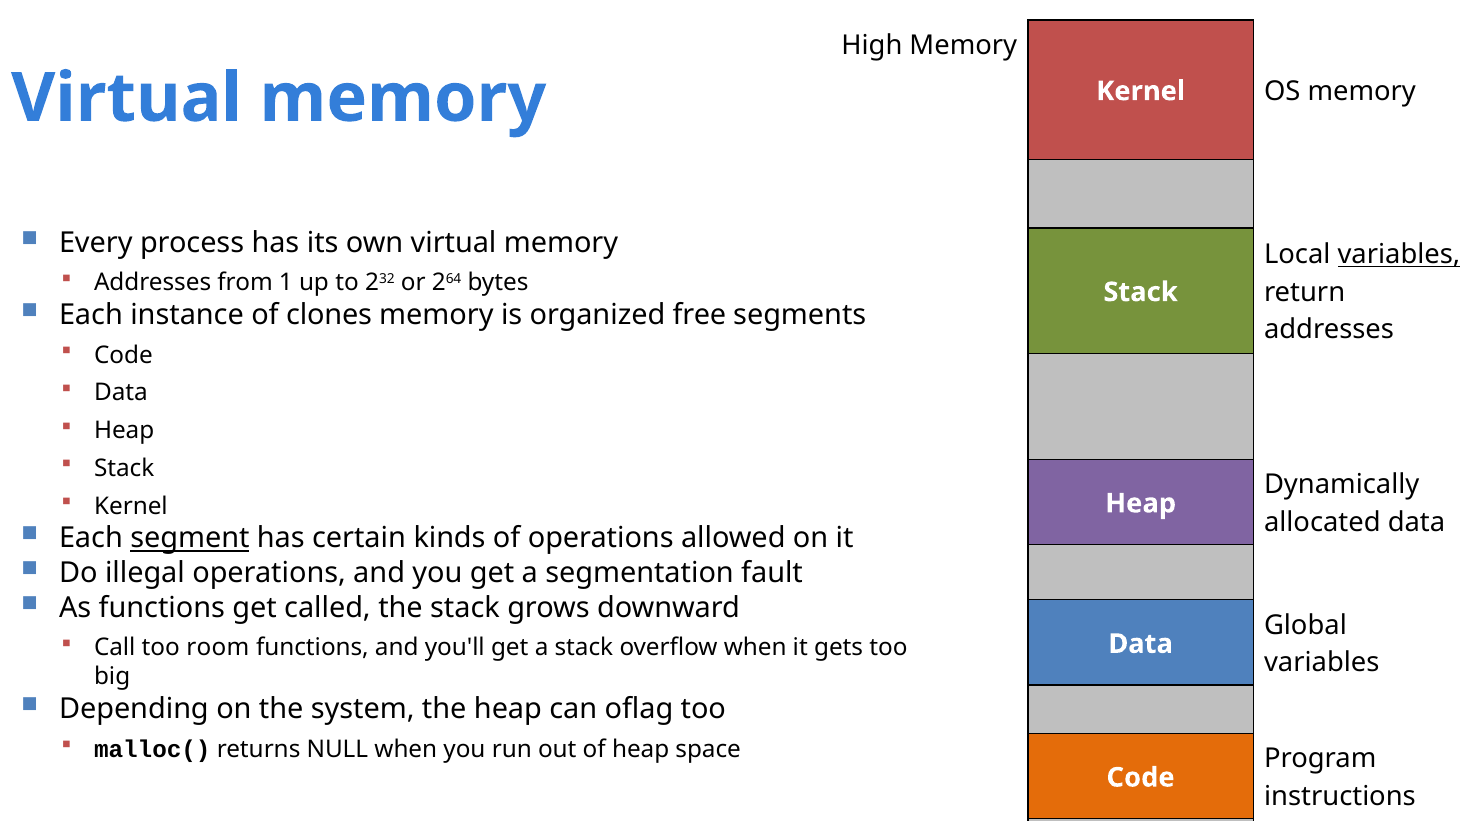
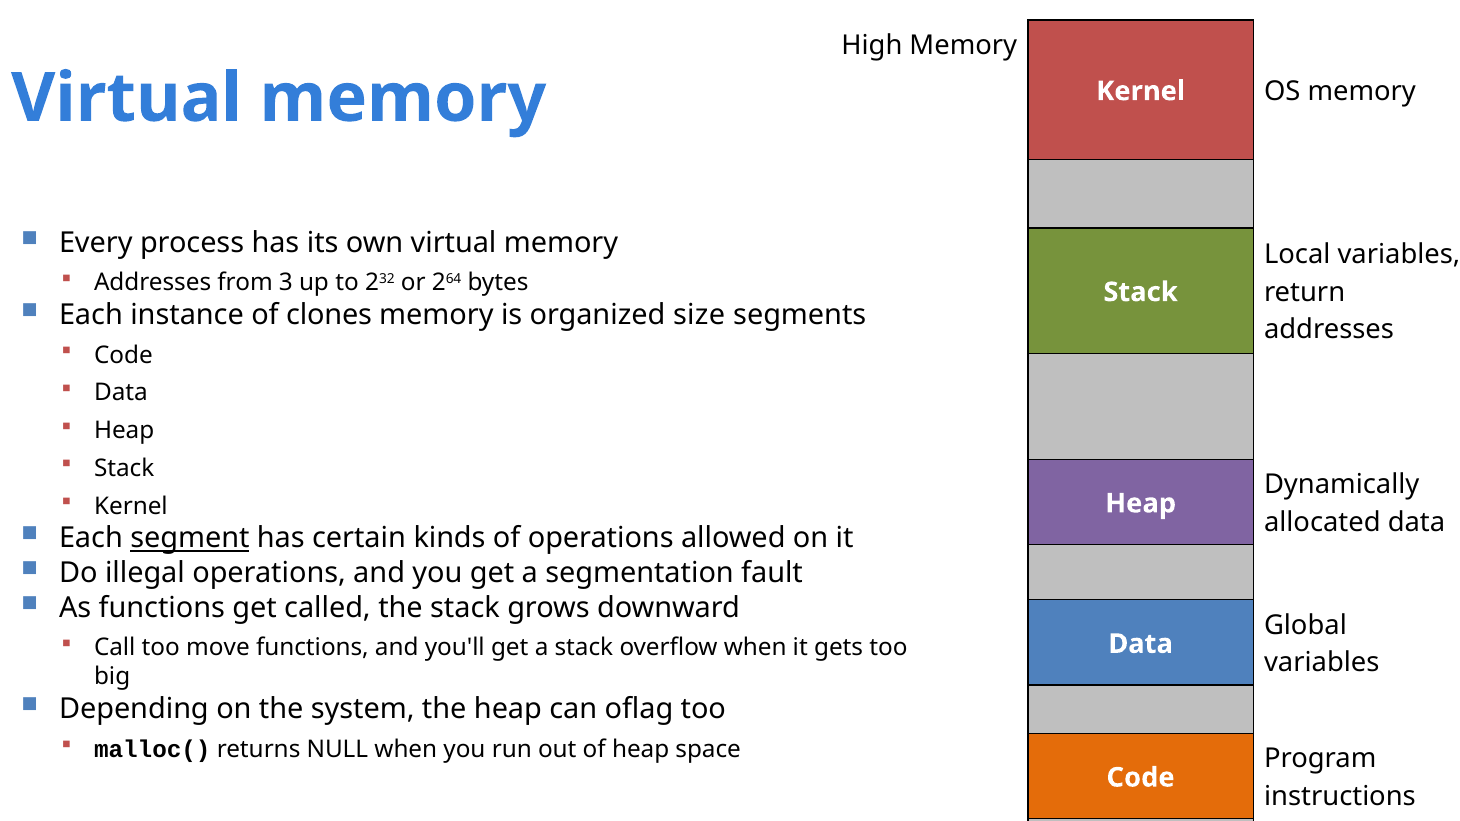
variables at (1399, 255) underline: present -> none
1: 1 -> 3
free: free -> size
room: room -> move
